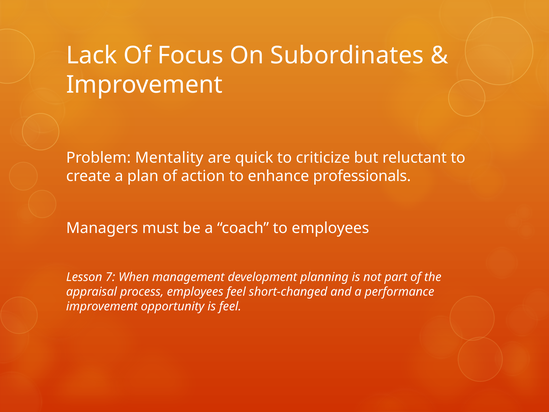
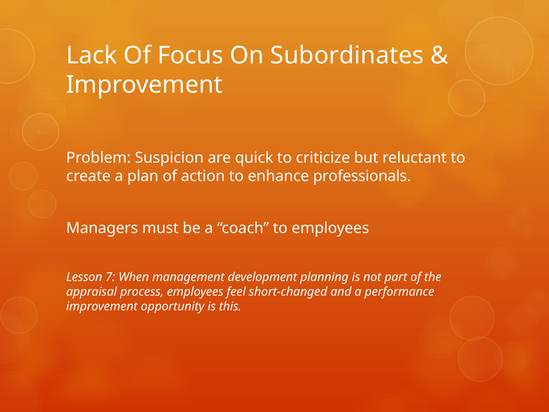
Mentality: Mentality -> Suspicion
is feel: feel -> this
